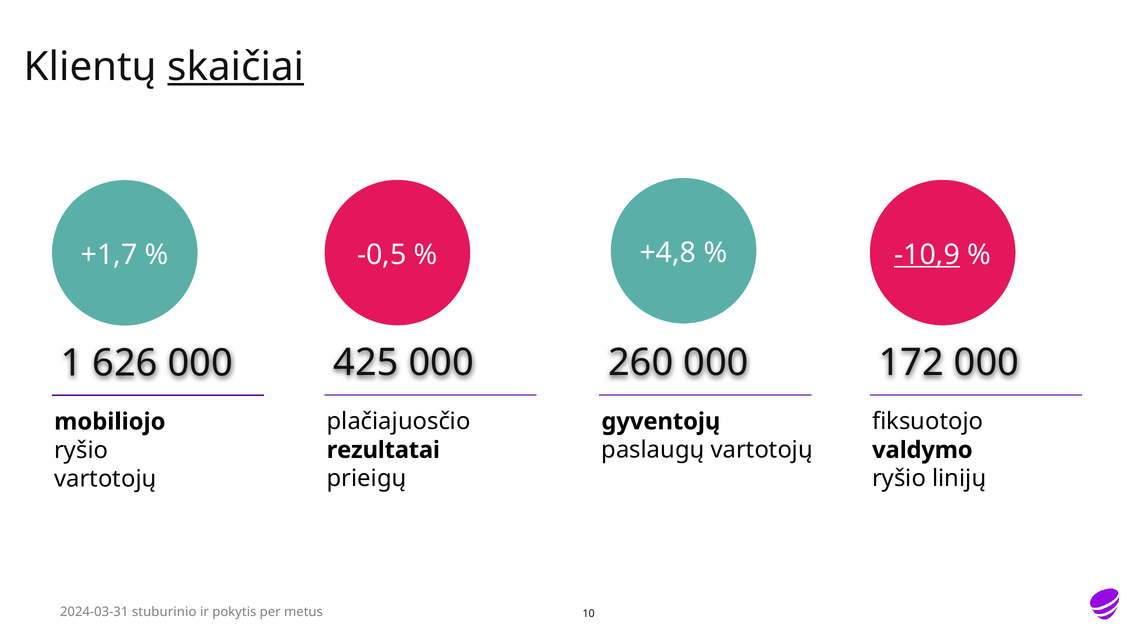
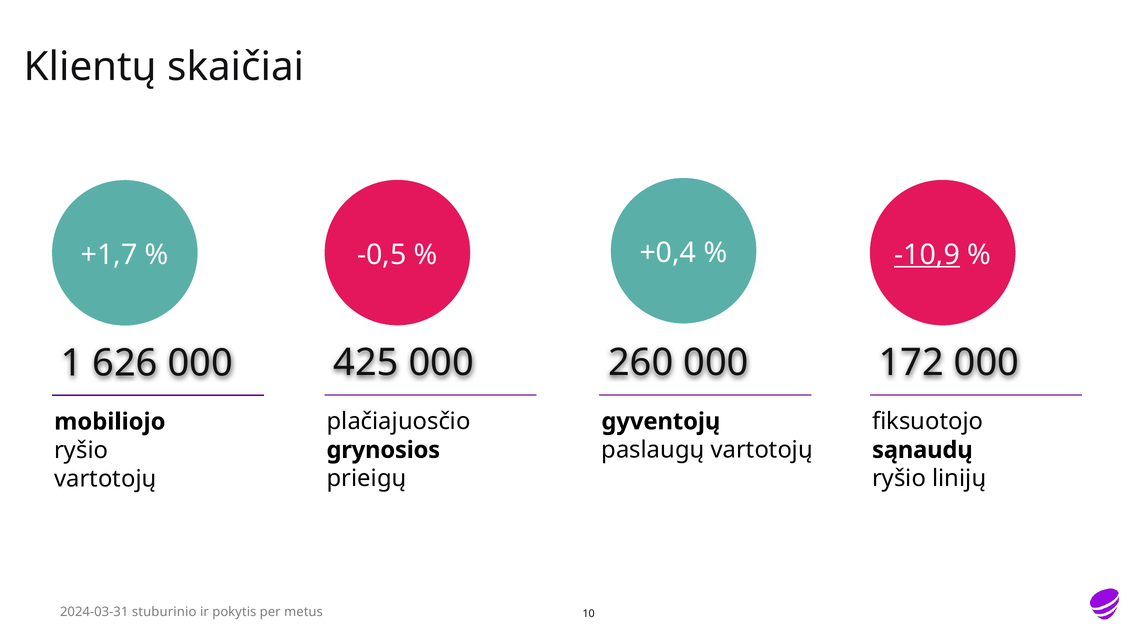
skaičiai underline: present -> none
+4,8: +4,8 -> +0,4
rezultatai: rezultatai -> grynosios
valdymo: valdymo -> sąnaudų
